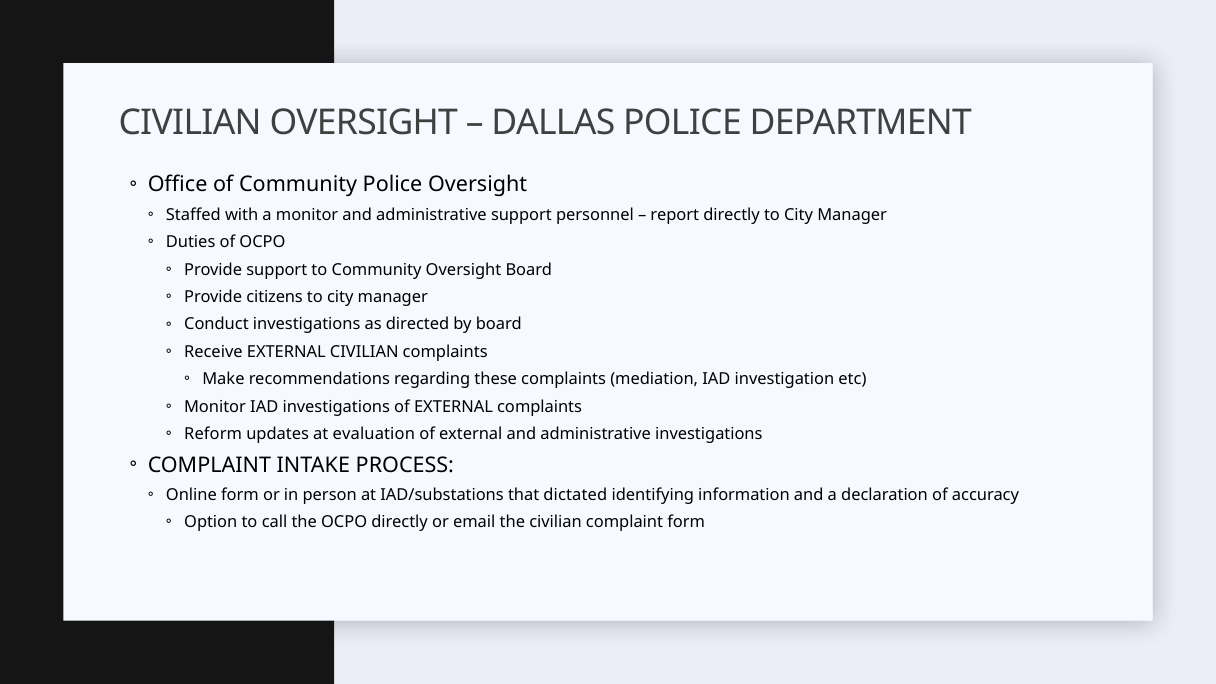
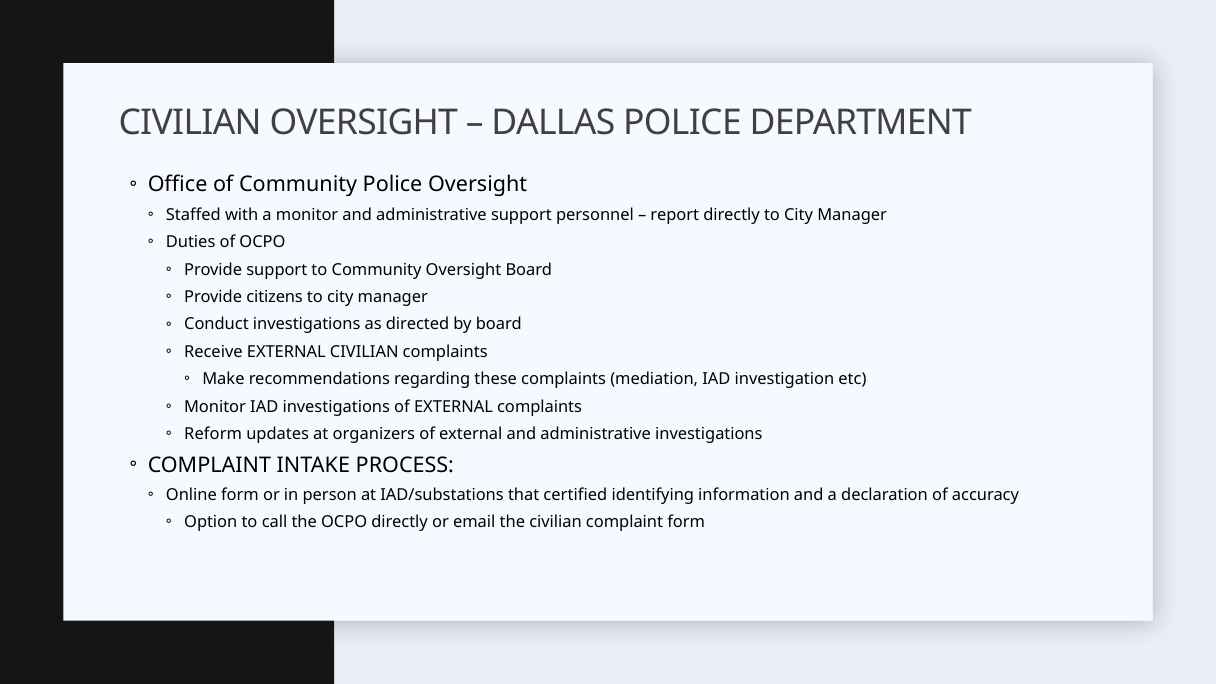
evaluation: evaluation -> organizers
dictated: dictated -> certified
